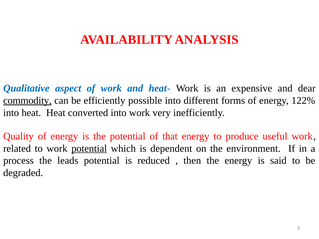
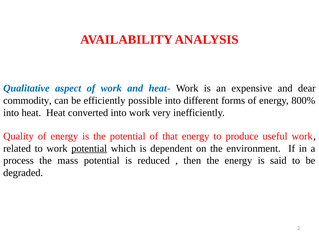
commodity underline: present -> none
122%: 122% -> 800%
leads: leads -> mass
